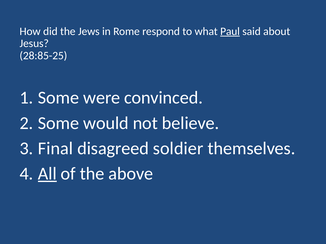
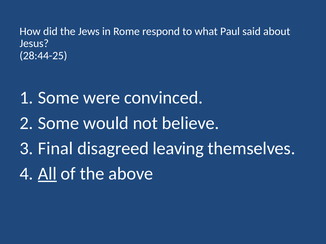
Paul underline: present -> none
28:85-25: 28:85-25 -> 28:44-25
soldier: soldier -> leaving
